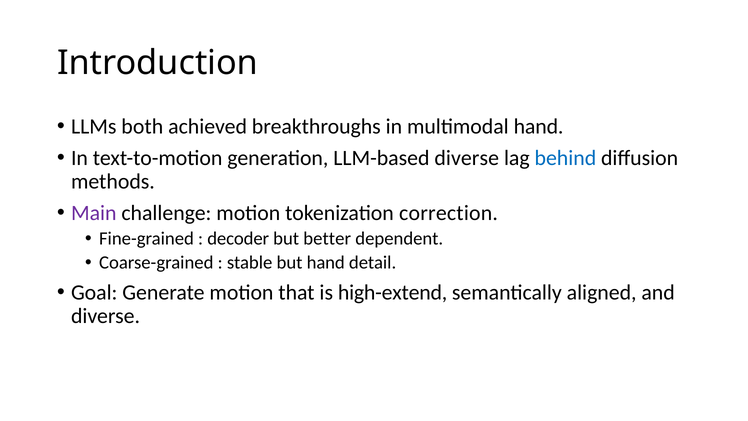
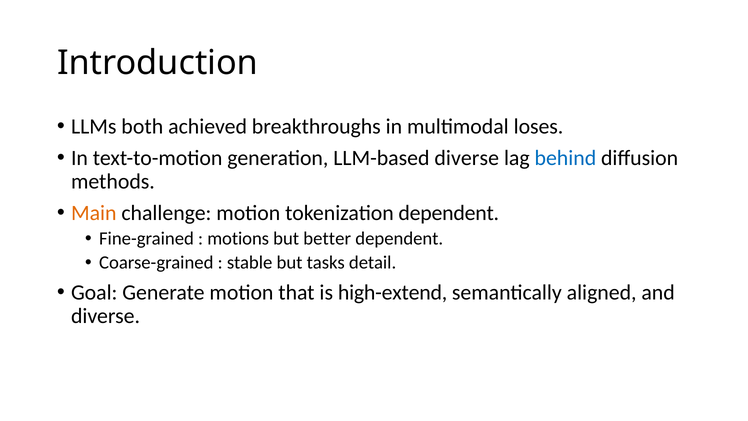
multimodal hand: hand -> loses
Main colour: purple -> orange
tokenization correction: correction -> dependent
decoder: decoder -> motions
but hand: hand -> tasks
